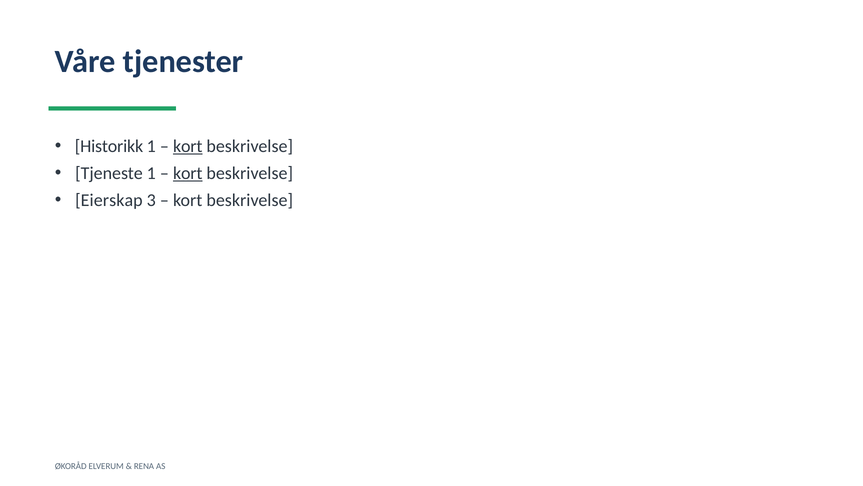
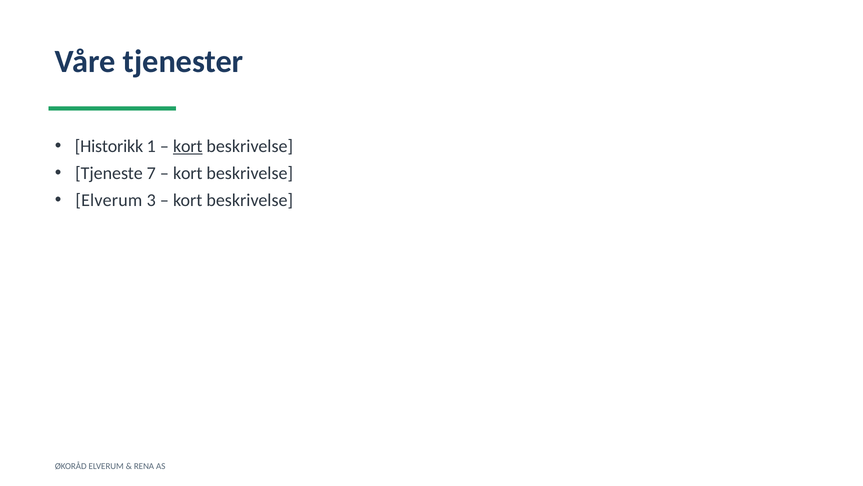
Tjeneste 1: 1 -> 7
kort at (188, 173) underline: present -> none
Eierskap at (109, 200): Eierskap -> Elverum
